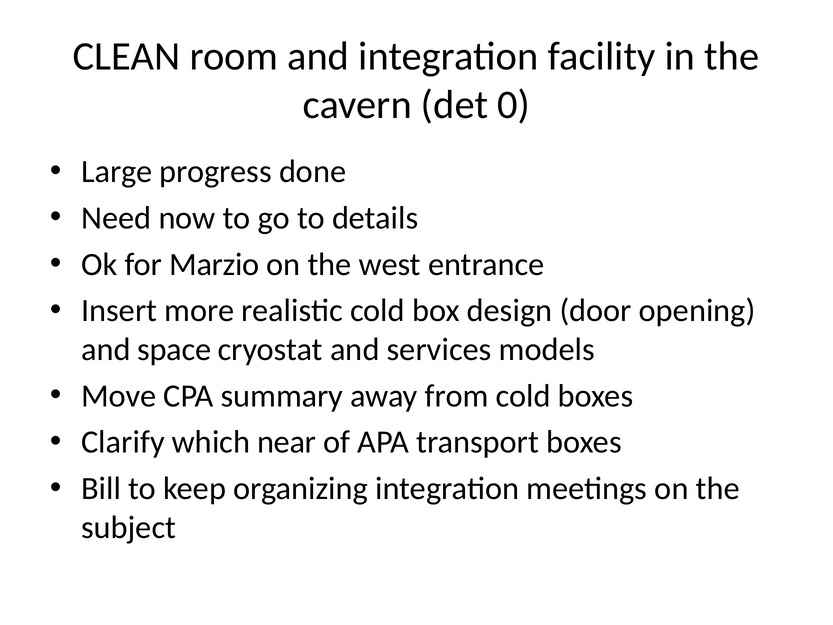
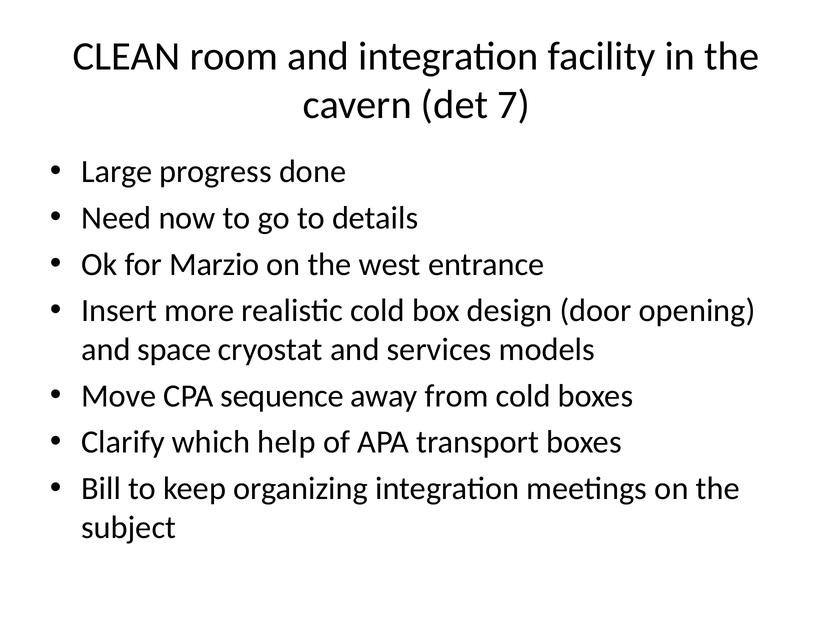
0: 0 -> 7
summary: summary -> sequence
near: near -> help
